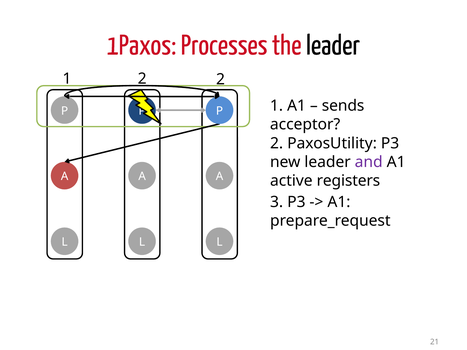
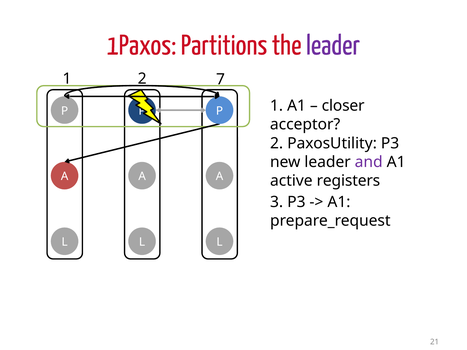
Processes: Processes -> Partitions
leader at (333, 45) colour: black -> purple
2 2: 2 -> 7
sends: sends -> closer
